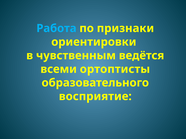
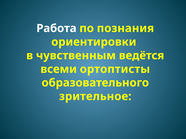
Работа colour: light blue -> white
признаки: признаки -> познания
восприятие: восприятие -> зрительное
